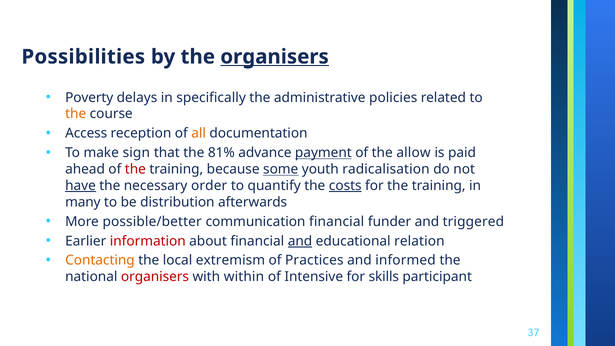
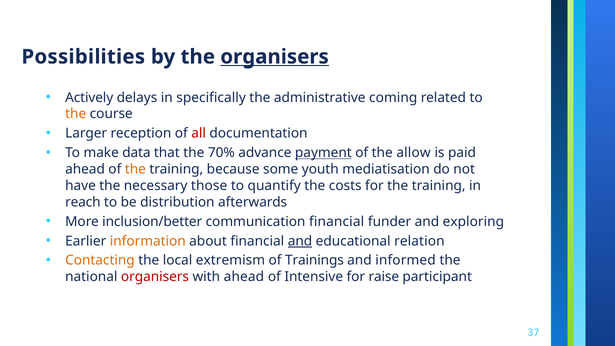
Poverty: Poverty -> Actively
policies: policies -> coming
Access: Access -> Larger
all colour: orange -> red
sign: sign -> data
81%: 81% -> 70%
the at (135, 169) colour: red -> orange
some underline: present -> none
radicalisation: radicalisation -> mediatisation
have underline: present -> none
order: order -> those
costs underline: present -> none
many: many -> reach
possible/better: possible/better -> inclusion/better
triggered: triggered -> exploring
information colour: red -> orange
Practices: Practices -> Trainings
with within: within -> ahead
skills: skills -> raise
